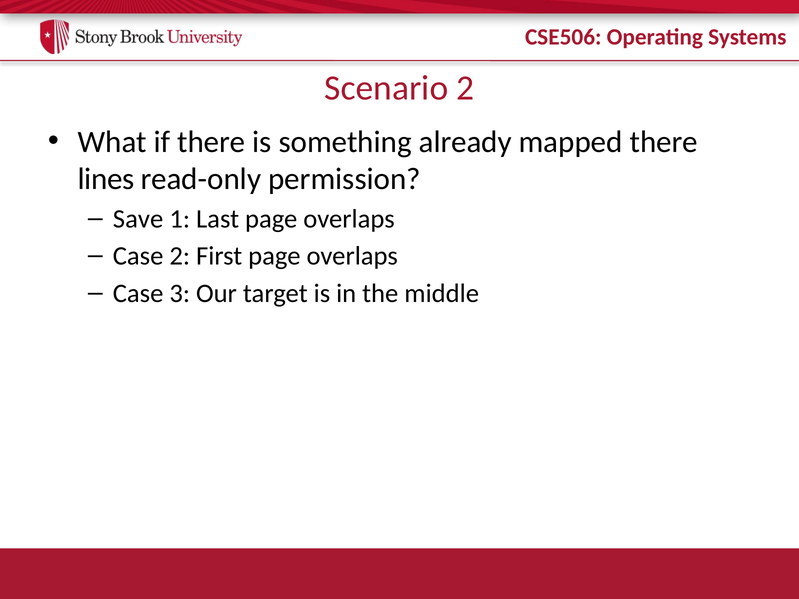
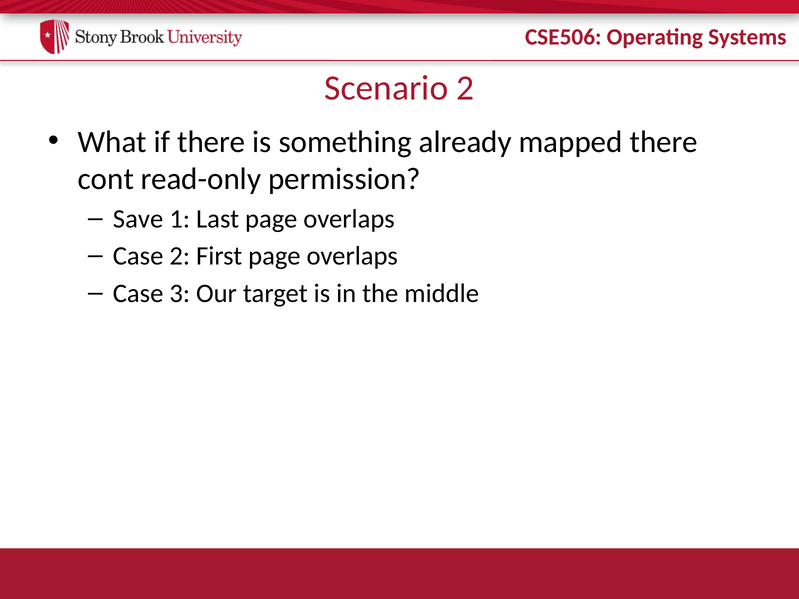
lines: lines -> cont
